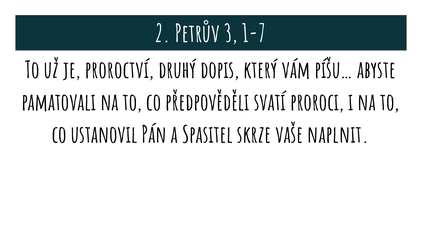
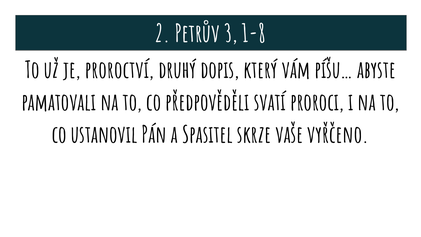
1-7: 1-7 -> 1-8
naplnit: naplnit -> vyřčeno
